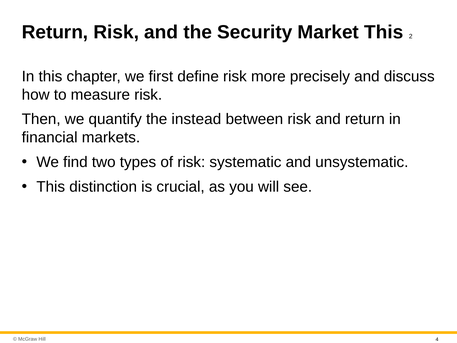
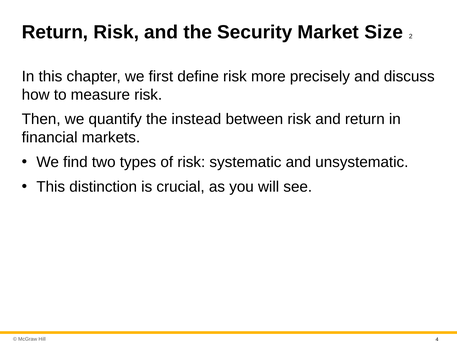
Market This: This -> Size
